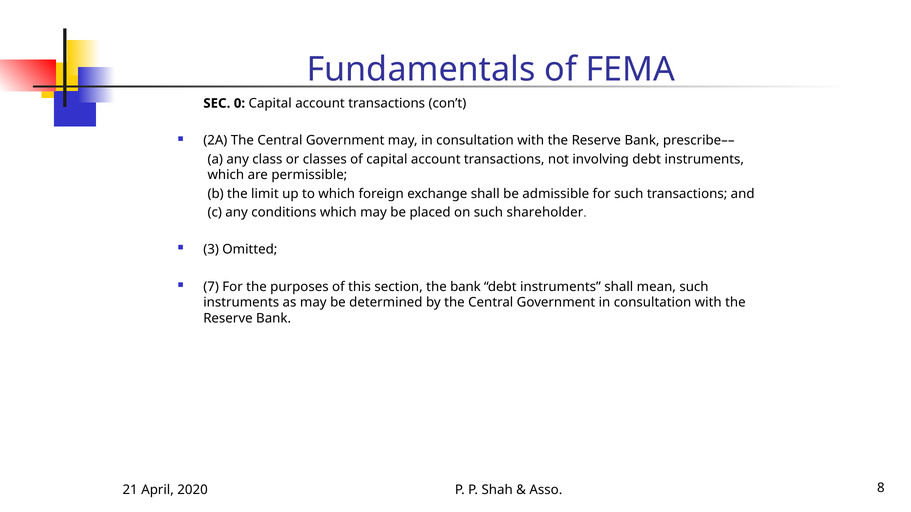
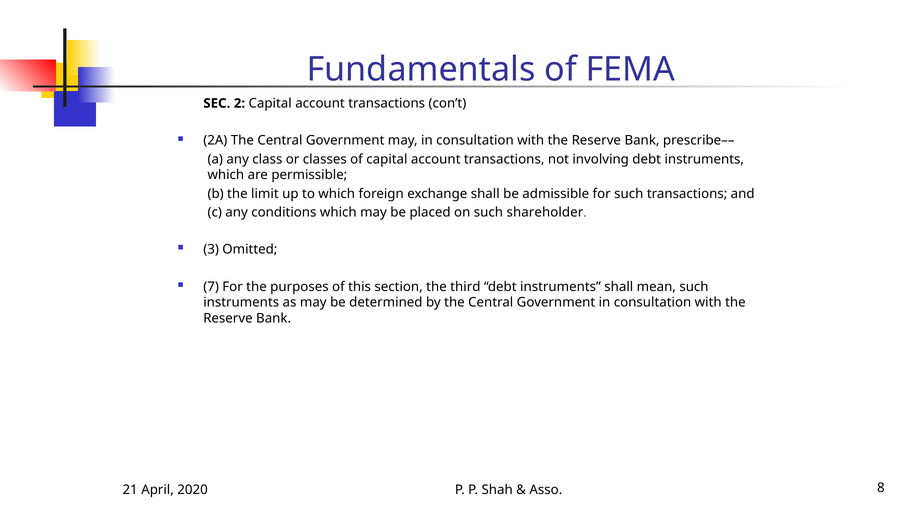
0: 0 -> 2
the bank: bank -> third
